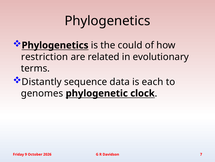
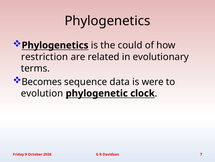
Distantly: Distantly -> Becomes
each: each -> were
genomes: genomes -> evolution
